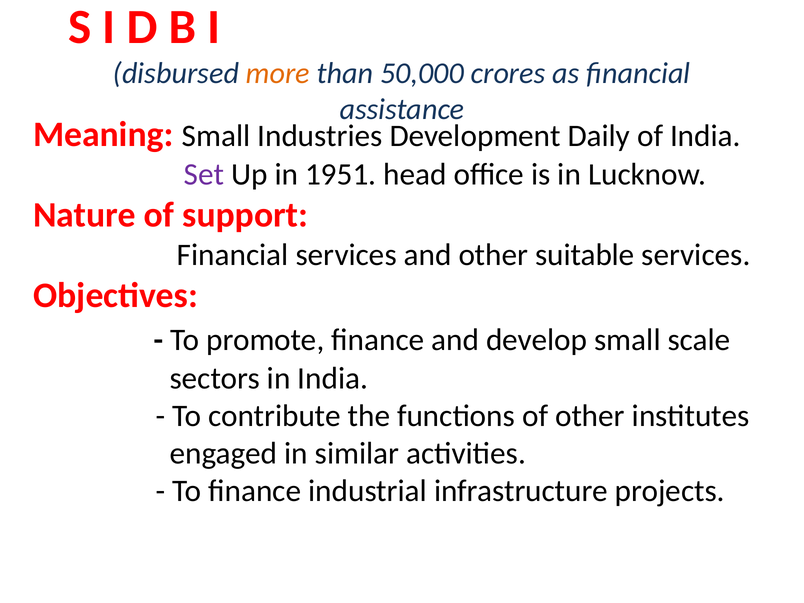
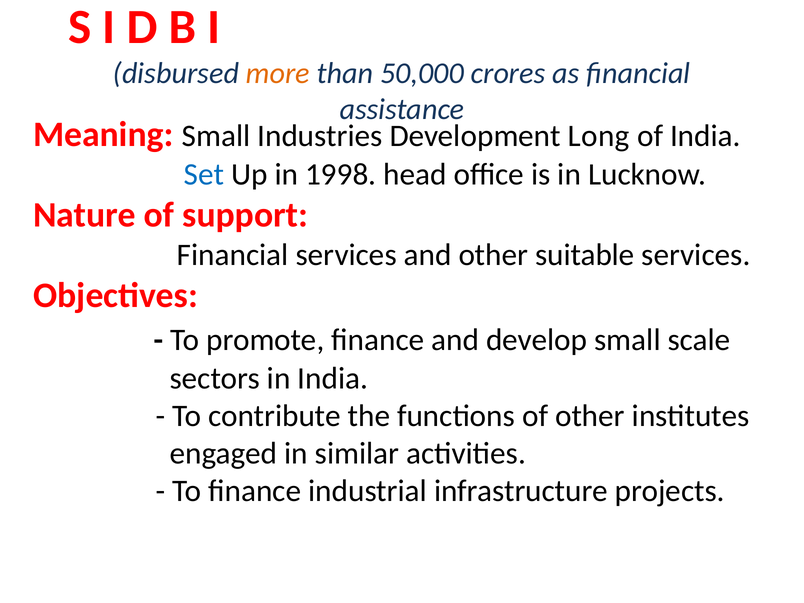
Daily: Daily -> Long
Set colour: purple -> blue
1951: 1951 -> 1998
